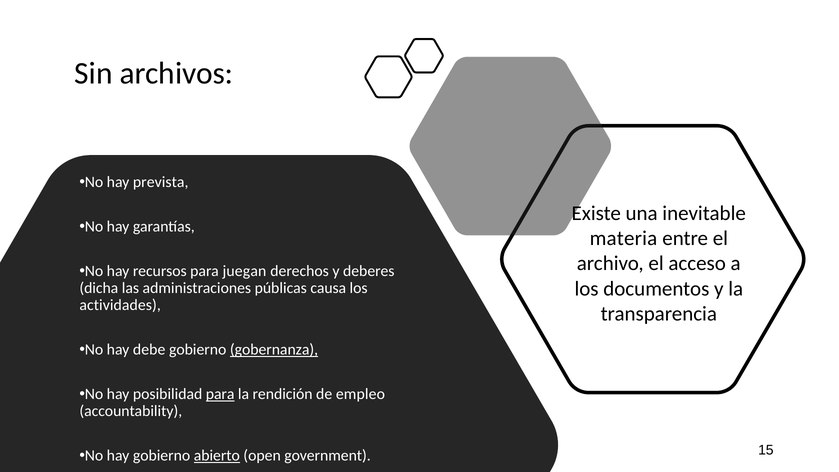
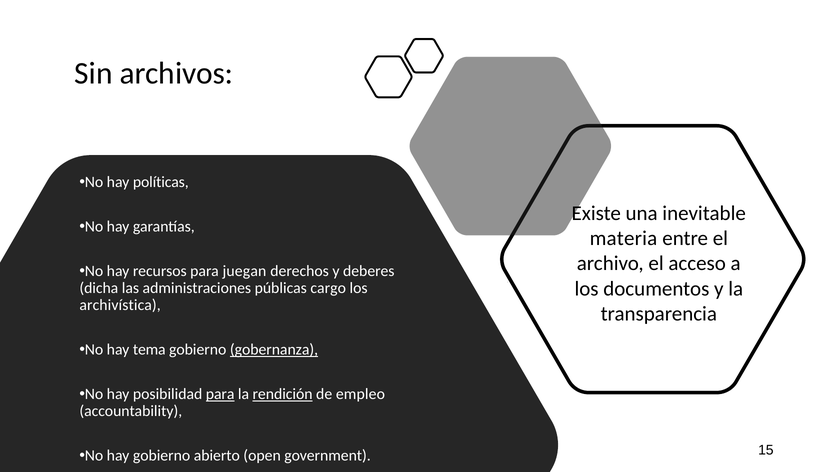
prevista: prevista -> políticas
causa: causa -> cargo
actividades: actividades -> archivística
debe: debe -> tema
rendición underline: none -> present
abierto underline: present -> none
